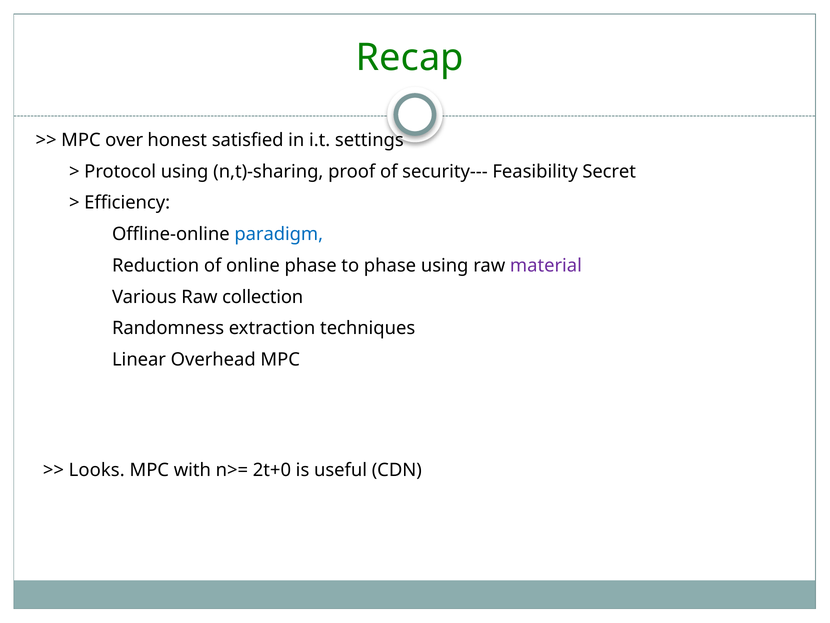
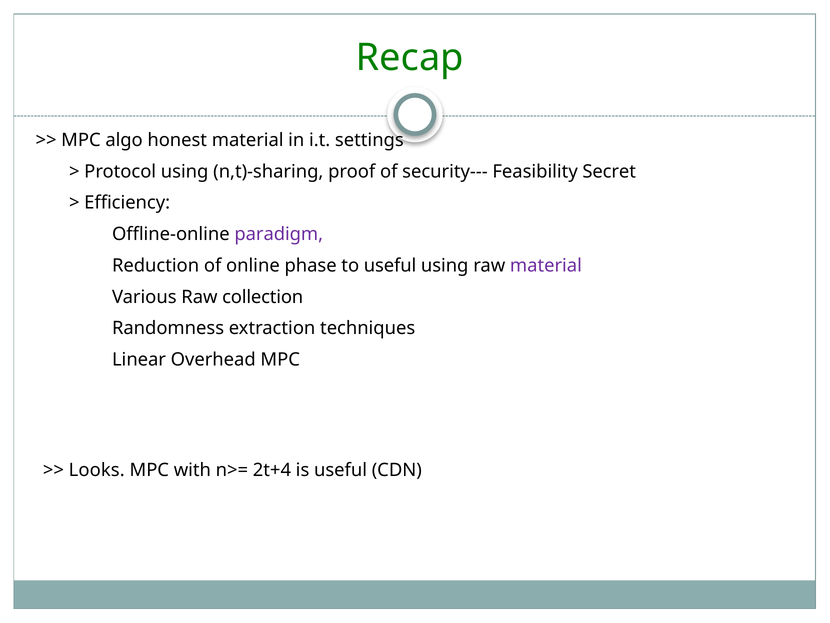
over: over -> algo
honest satisfied: satisfied -> material
paradigm colour: blue -> purple
to phase: phase -> useful
2t+0: 2t+0 -> 2t+4
